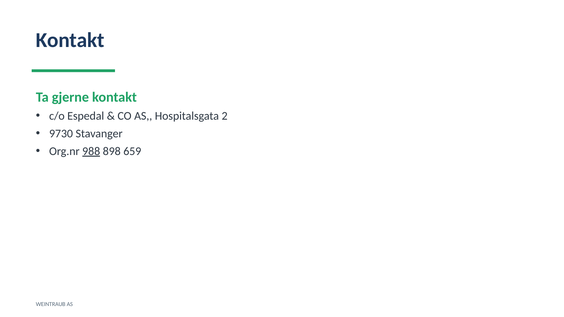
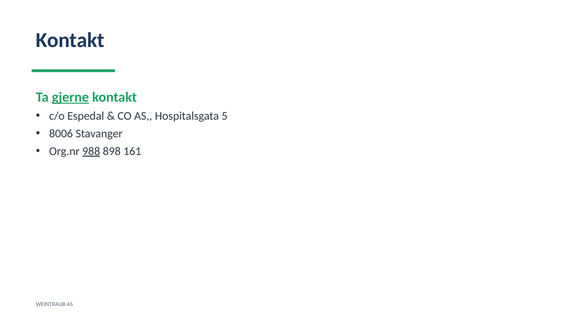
gjerne underline: none -> present
2: 2 -> 5
9730: 9730 -> 8006
659: 659 -> 161
